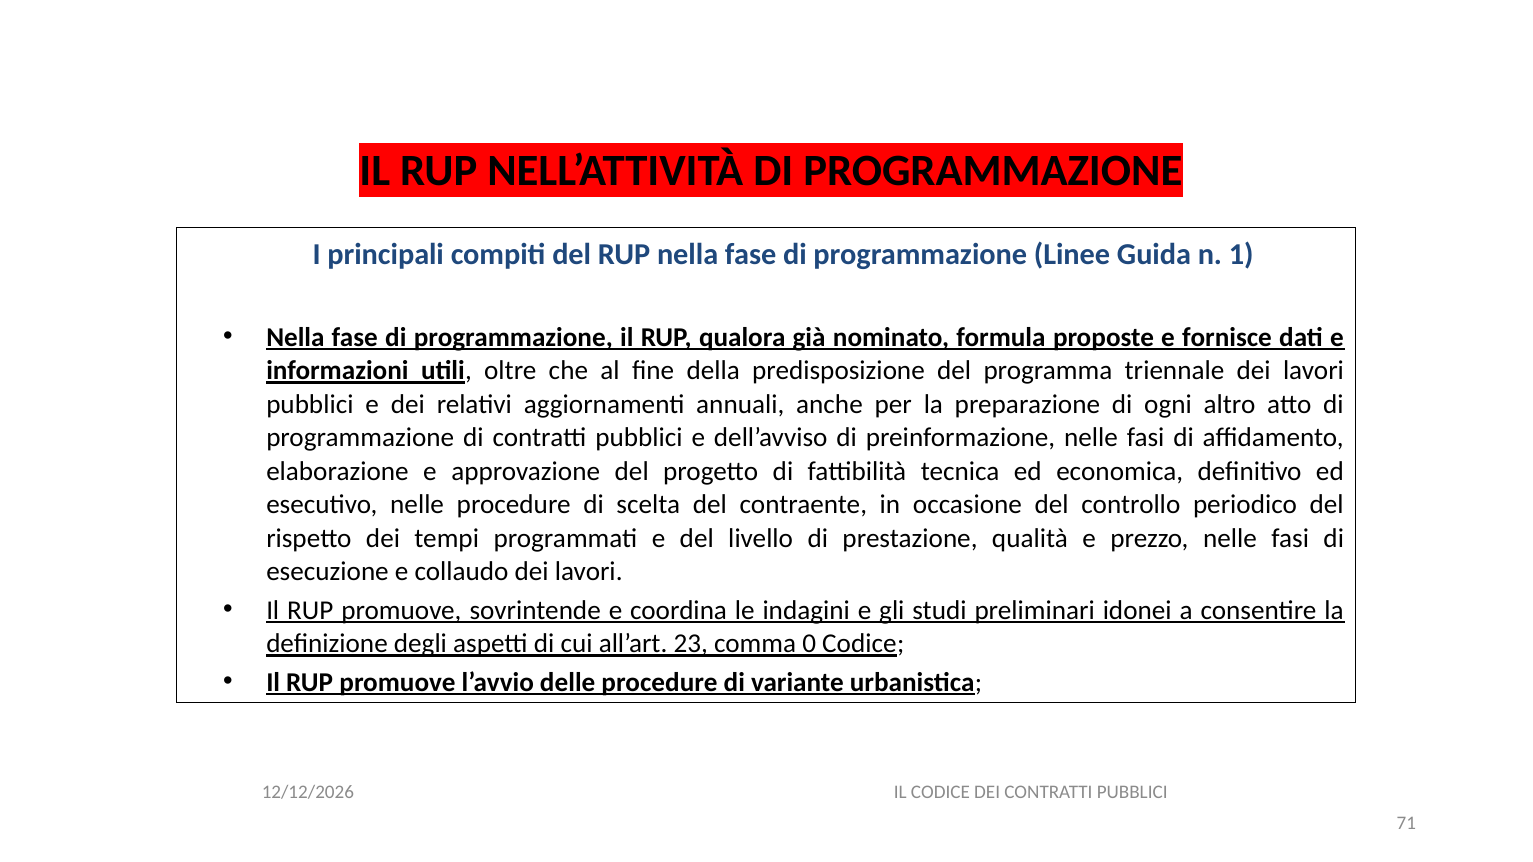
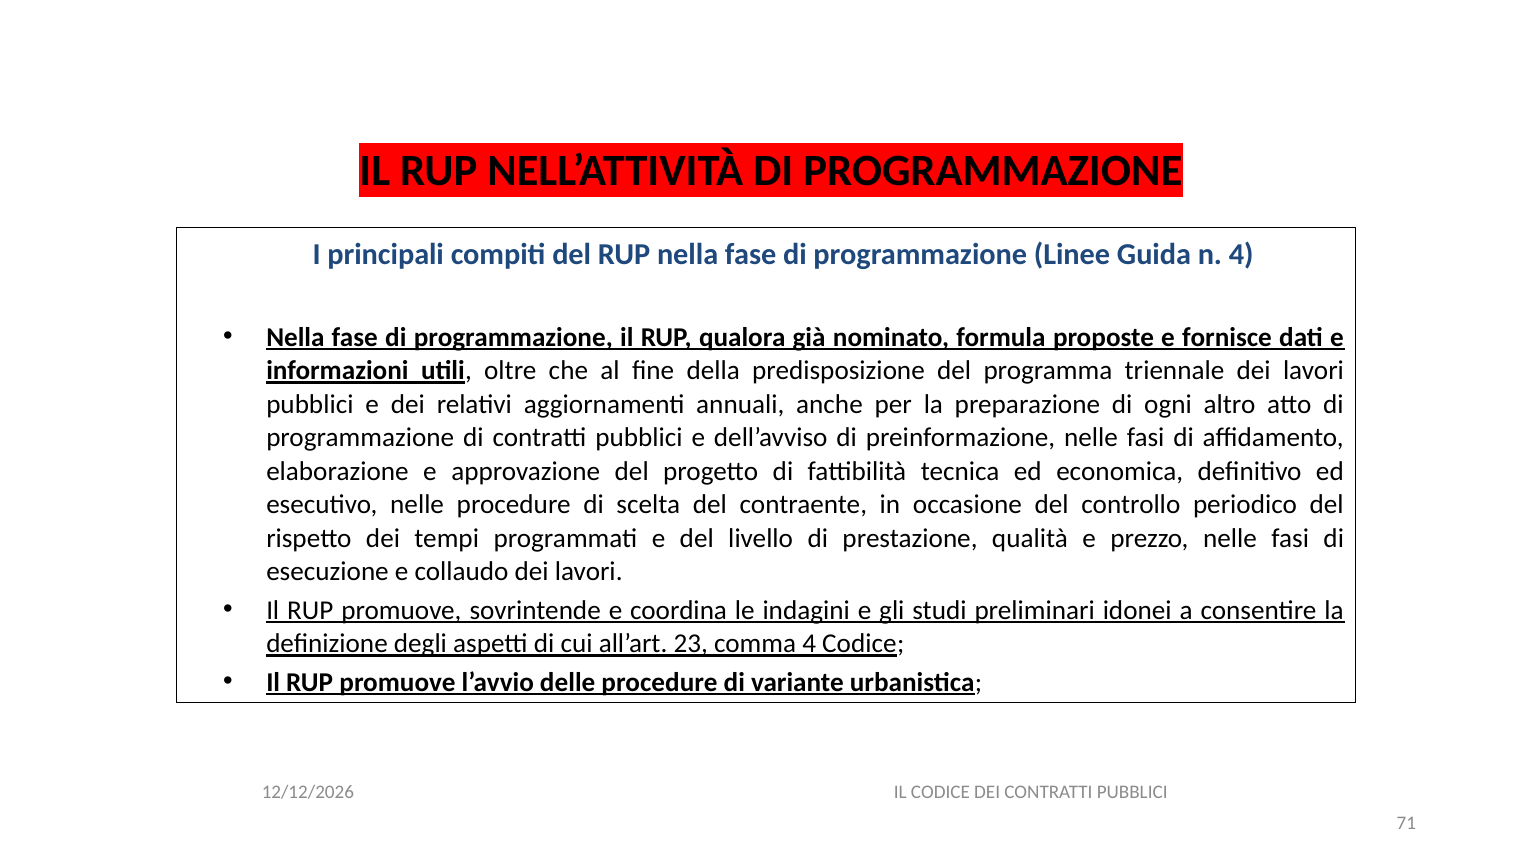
n 1: 1 -> 4
comma 0: 0 -> 4
